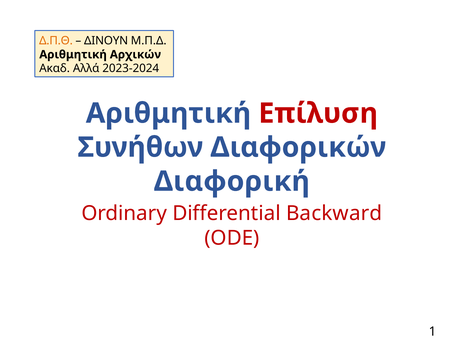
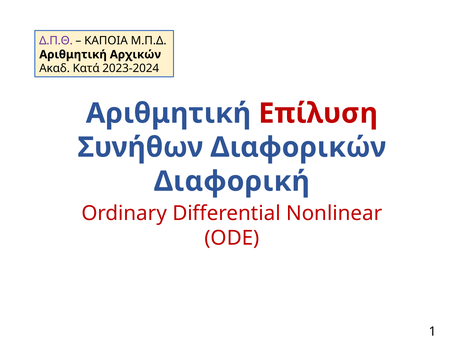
Δ.Π.Θ colour: orange -> purple
ΔΙΝΟΥΝ: ΔΙΝΟΥΝ -> ΚΑΠΟΙΑ
Αλλά: Αλλά -> Κατά
Backward: Backward -> Nonlinear
